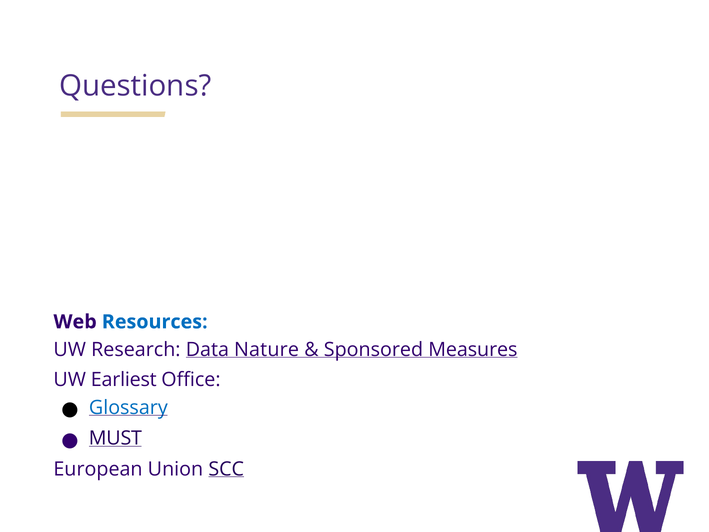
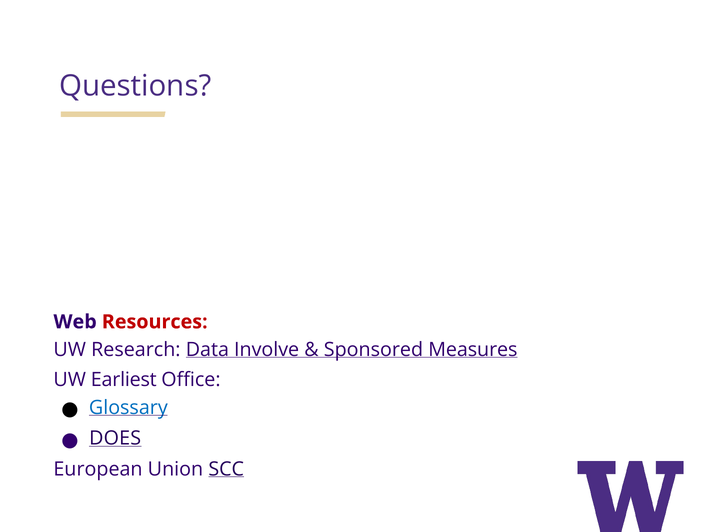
Resources colour: blue -> red
Nature: Nature -> Involve
MUST: MUST -> DOES
